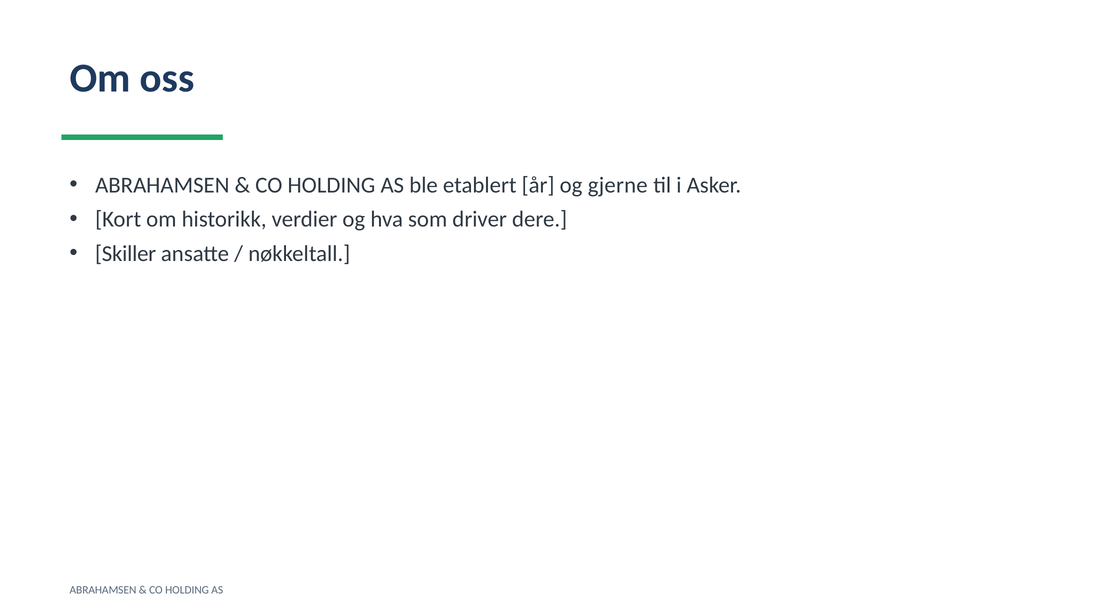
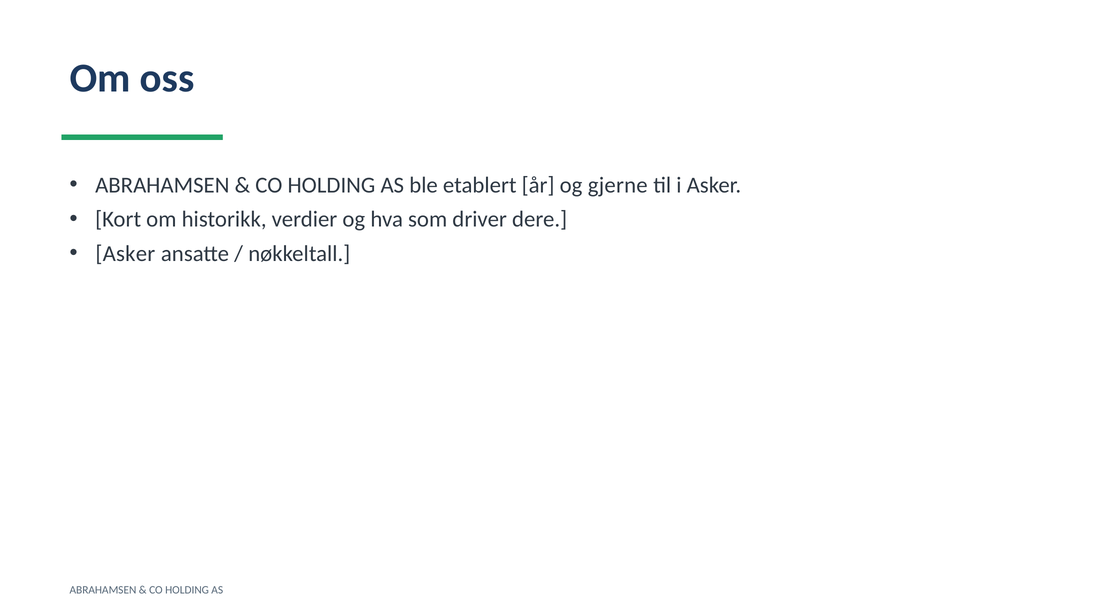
Skiller at (126, 253): Skiller -> Asker
